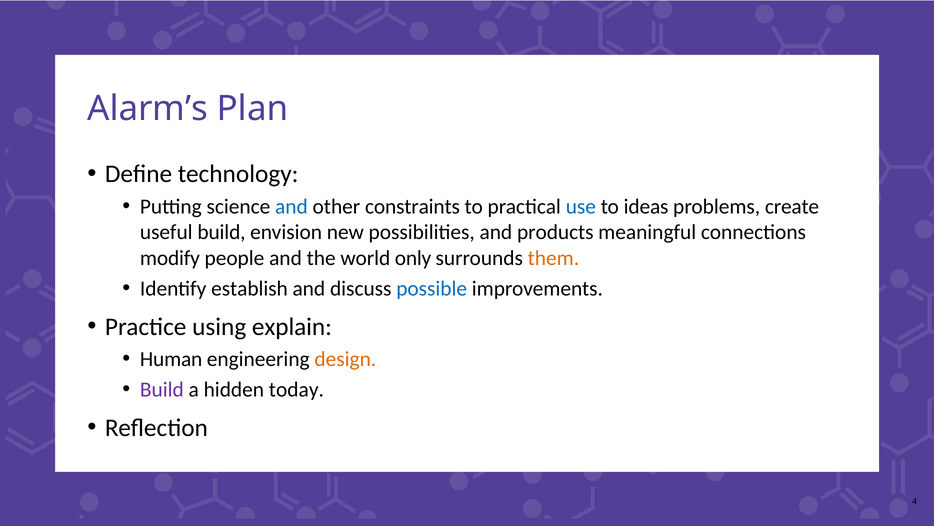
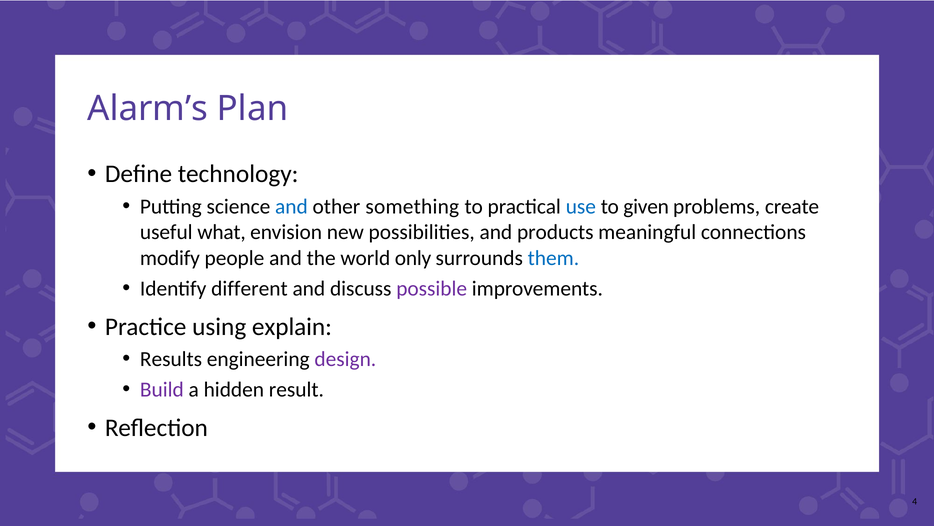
constraints: constraints -> something
ideas: ideas -> given
useful build: build -> what
them colour: orange -> blue
establish: establish -> different
possible colour: blue -> purple
Human: Human -> Results
design colour: orange -> purple
today: today -> result
